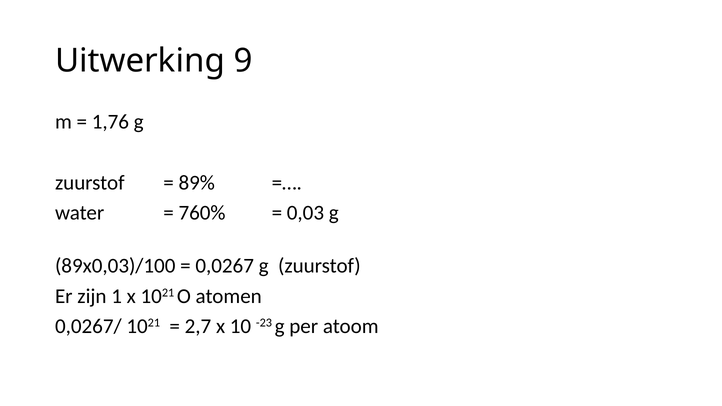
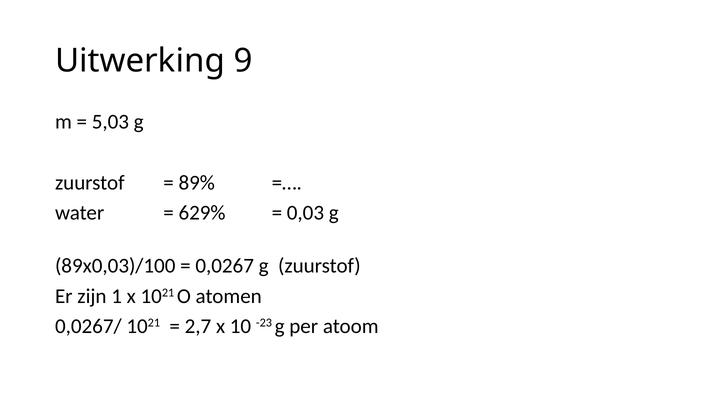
1,76: 1,76 -> 5,03
760%: 760% -> 629%
